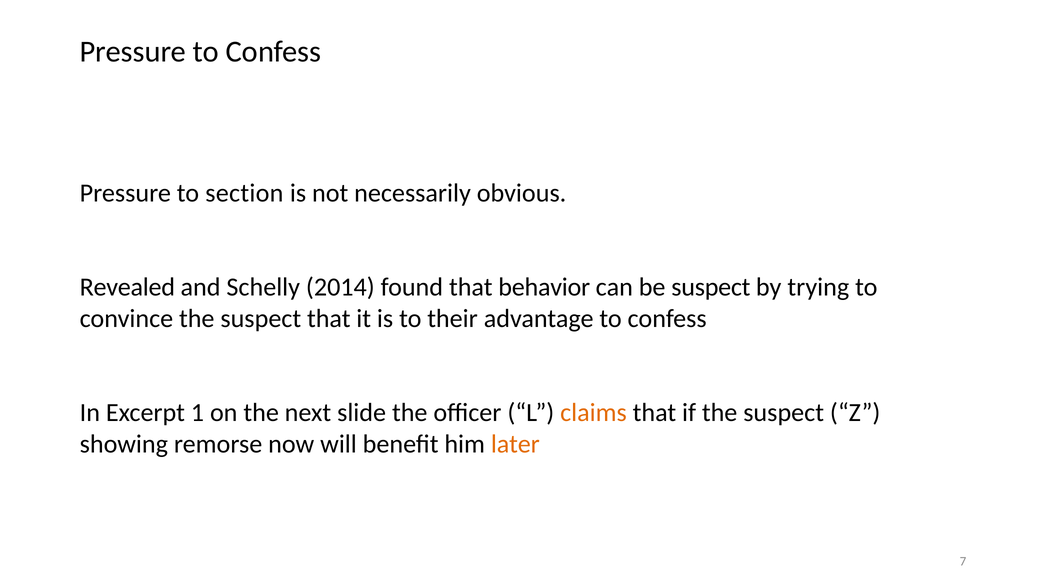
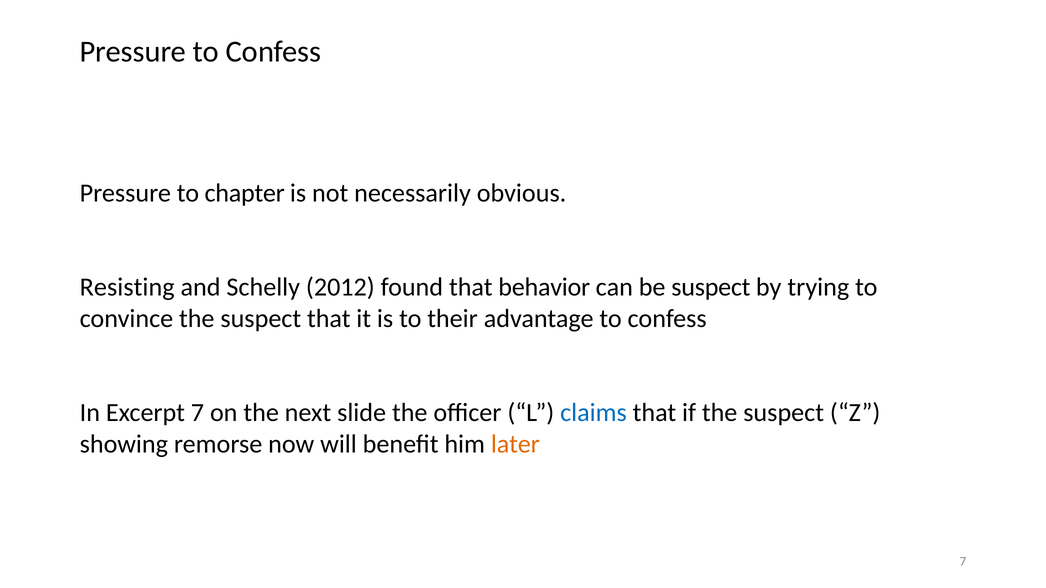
section: section -> chapter
Revealed: Revealed -> Resisting
2014: 2014 -> 2012
Excerpt 1: 1 -> 7
claims colour: orange -> blue
